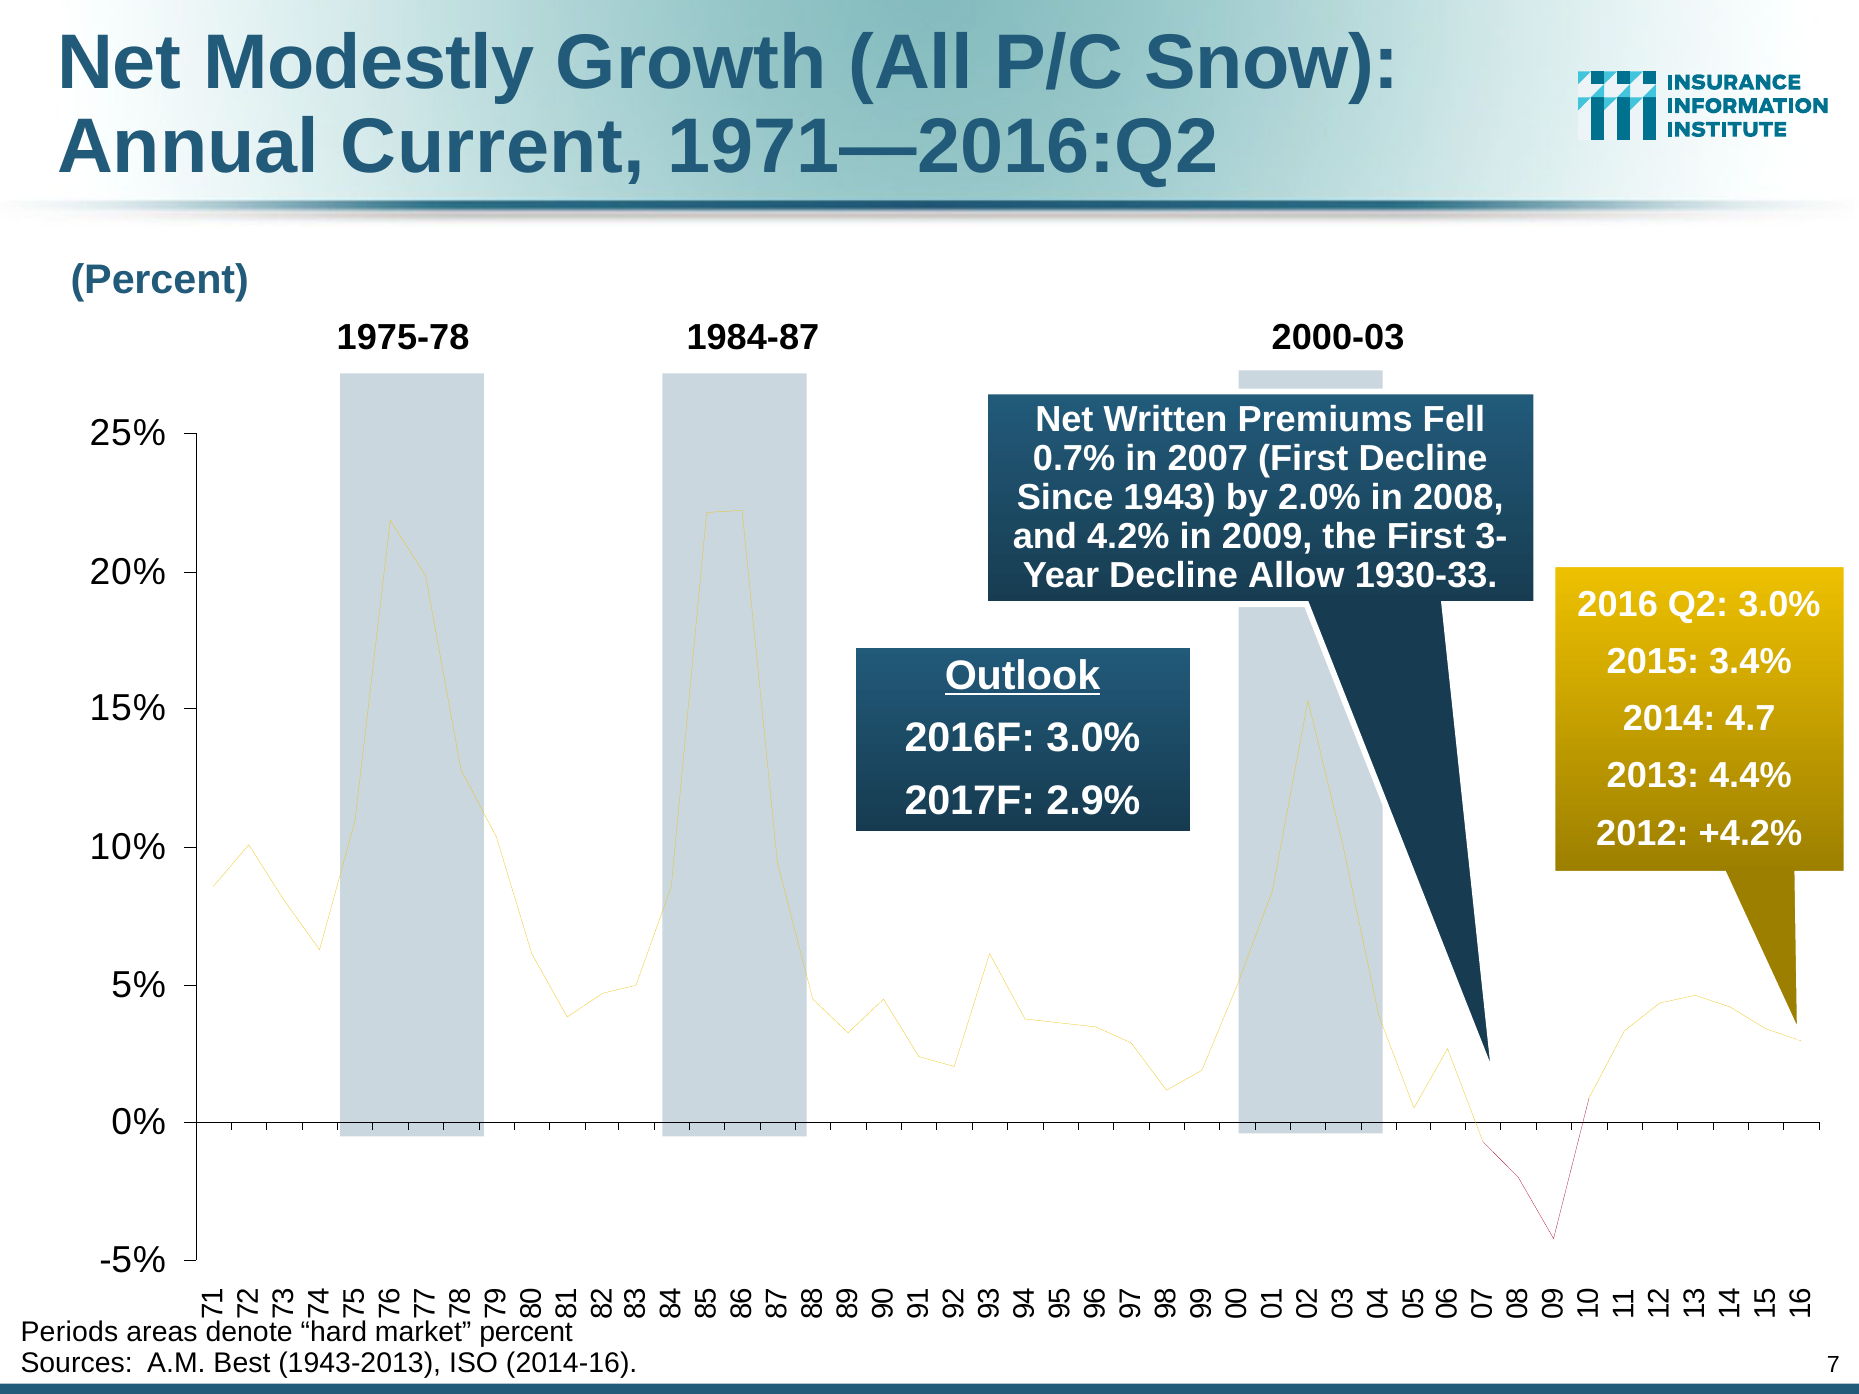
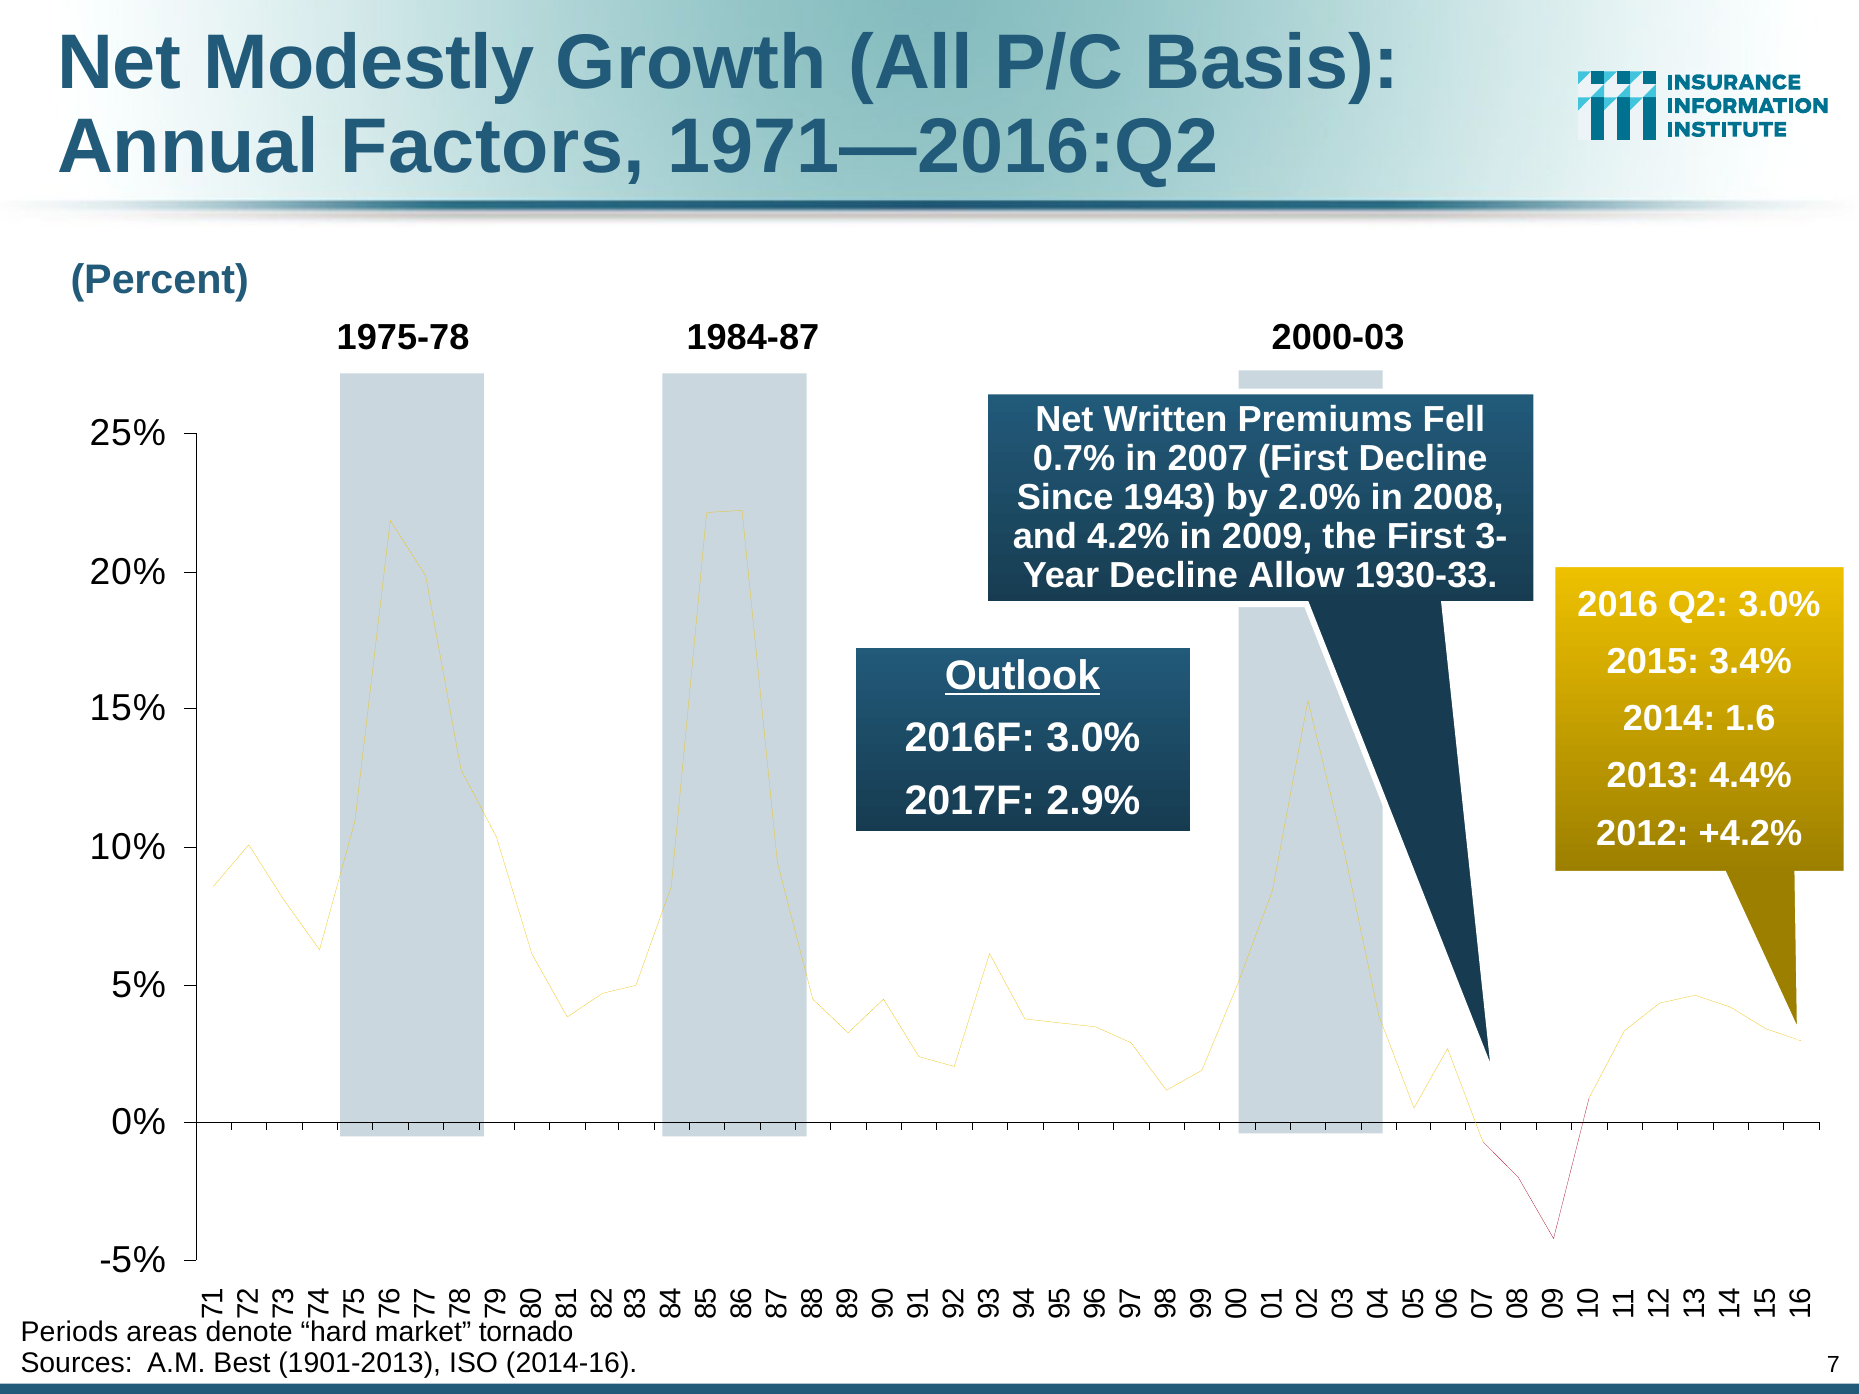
Snow: Snow -> Basis
Current: Current -> Factors
4.7: 4.7 -> 1.6
market percent: percent -> tornado
1943-2013: 1943-2013 -> 1901-2013
